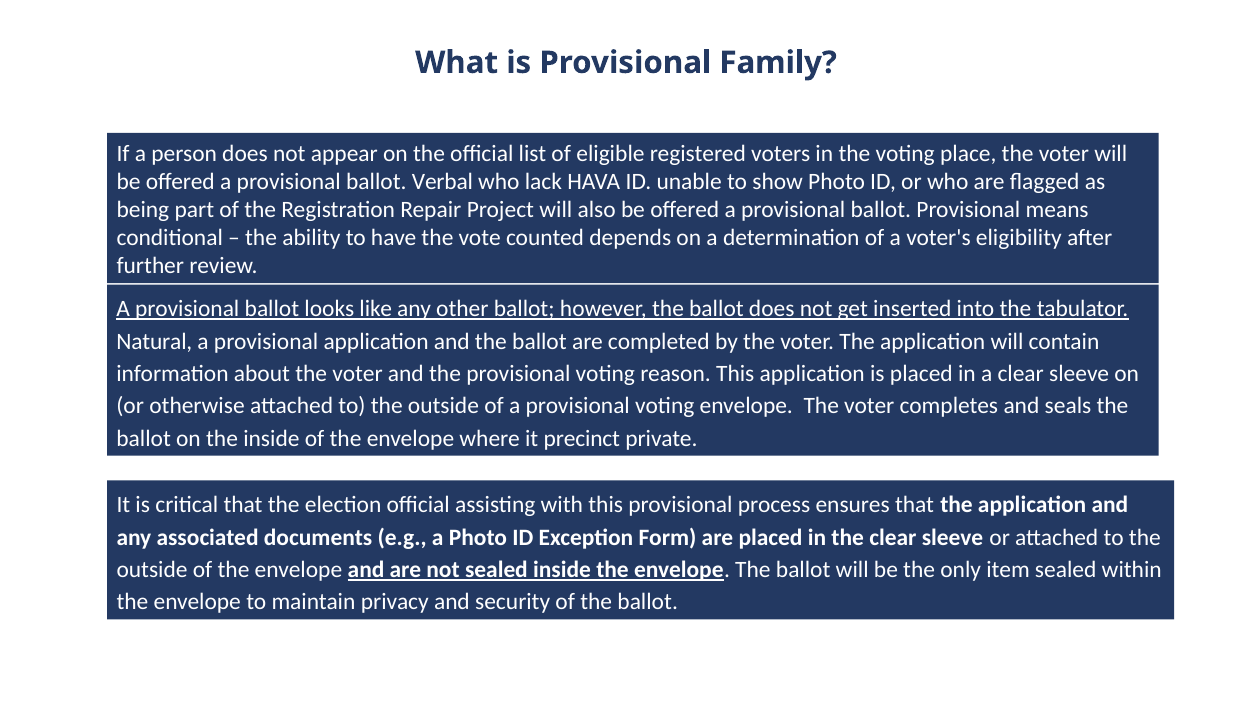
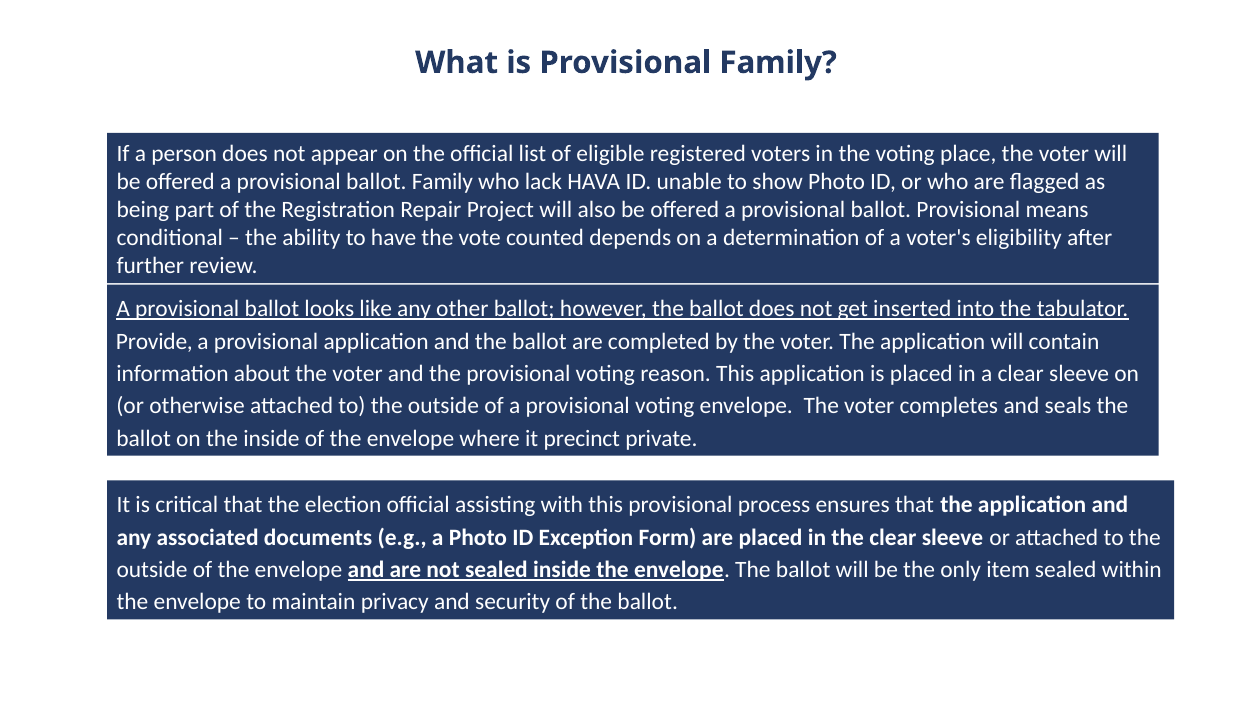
ballot Verbal: Verbal -> Family
Natural: Natural -> Provide
